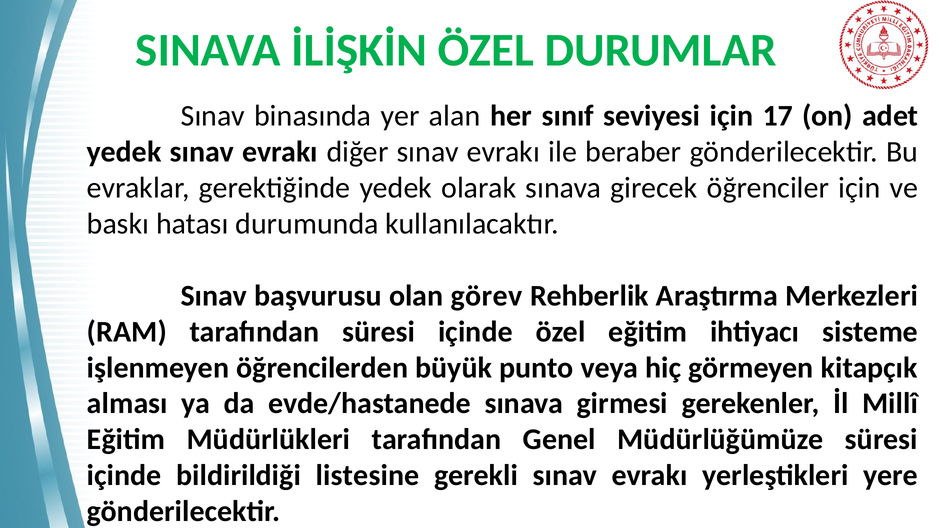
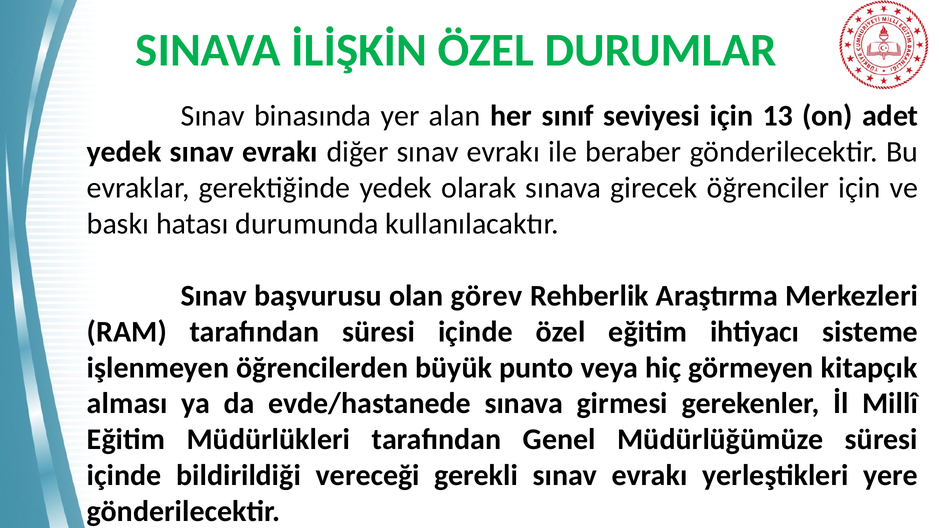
17: 17 -> 13
listesine: listesine -> vereceği
